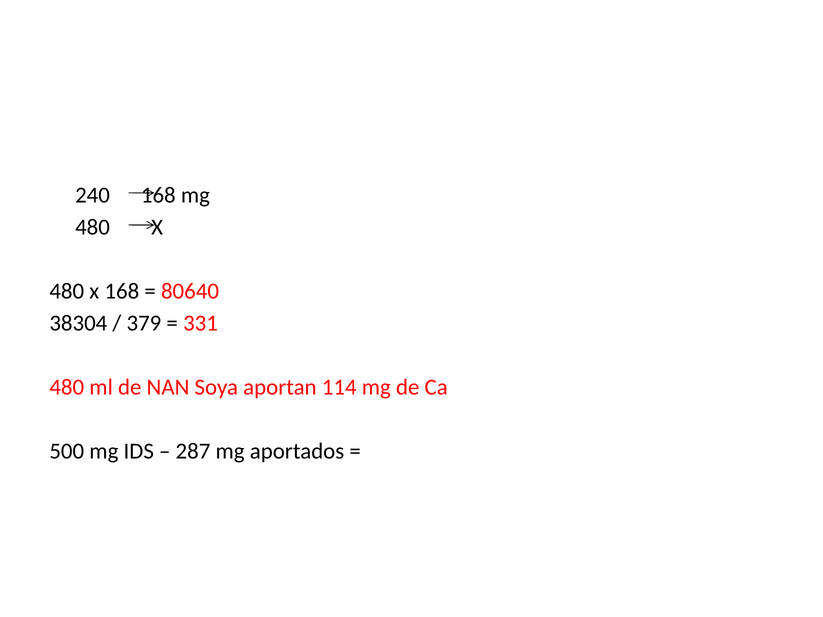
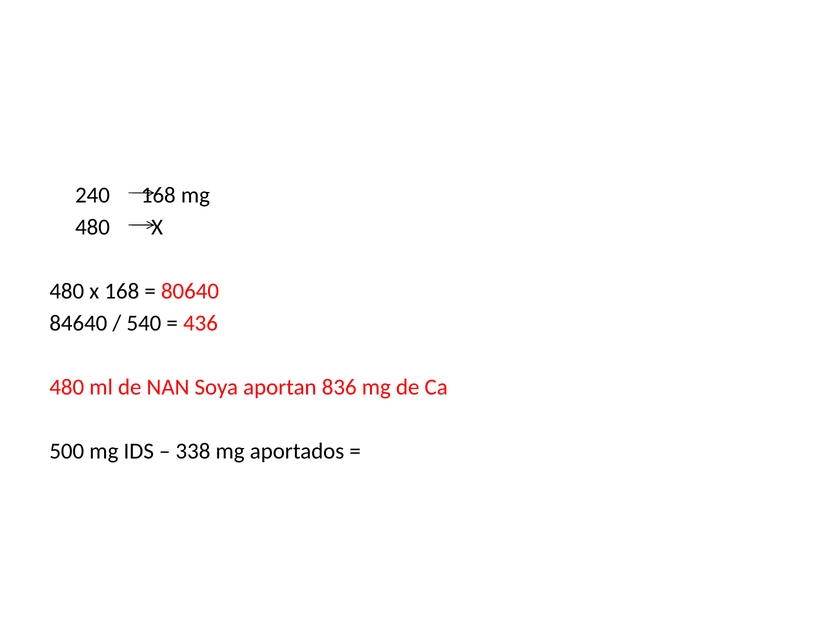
38304: 38304 -> 84640
379: 379 -> 540
331: 331 -> 436
114: 114 -> 836
287: 287 -> 338
